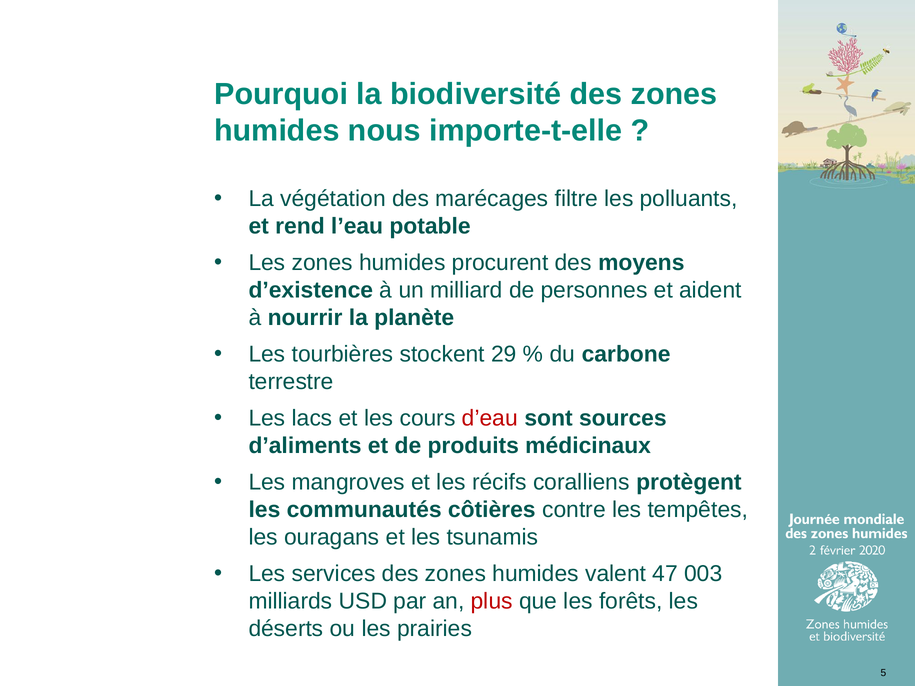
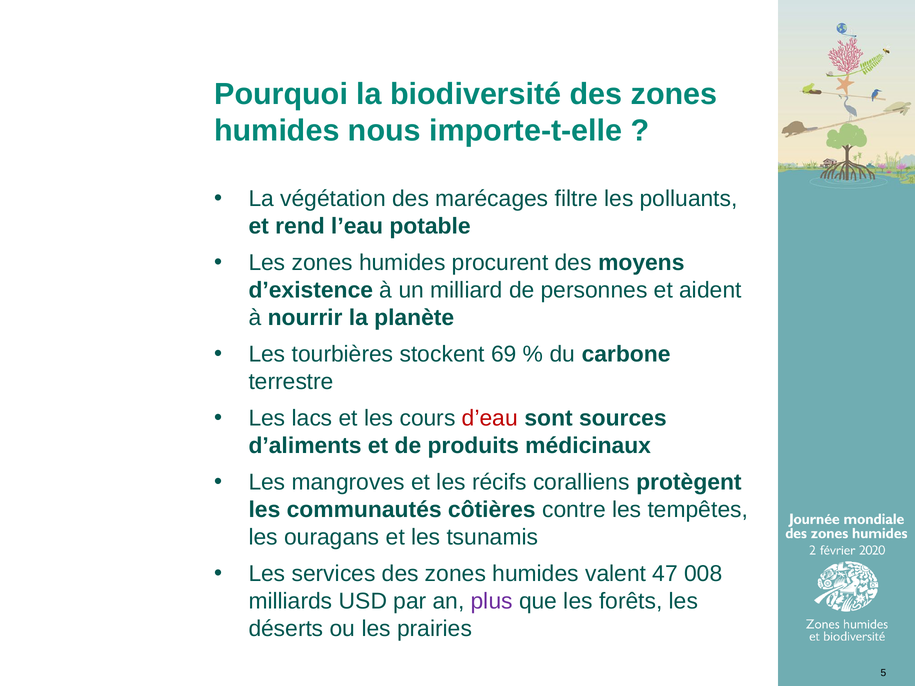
29: 29 -> 69
003: 003 -> 008
plus colour: red -> purple
